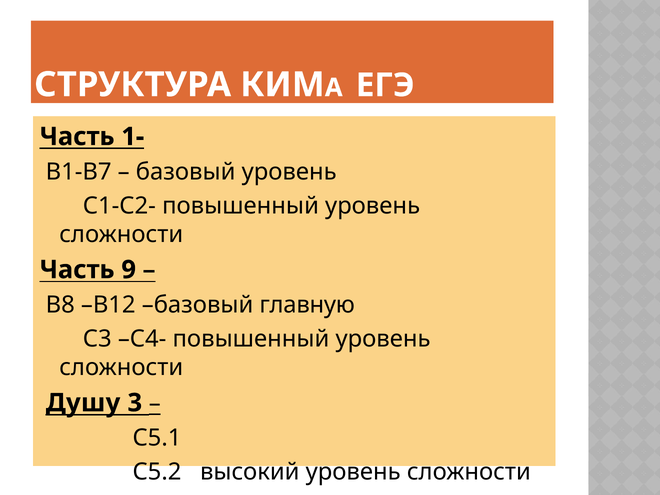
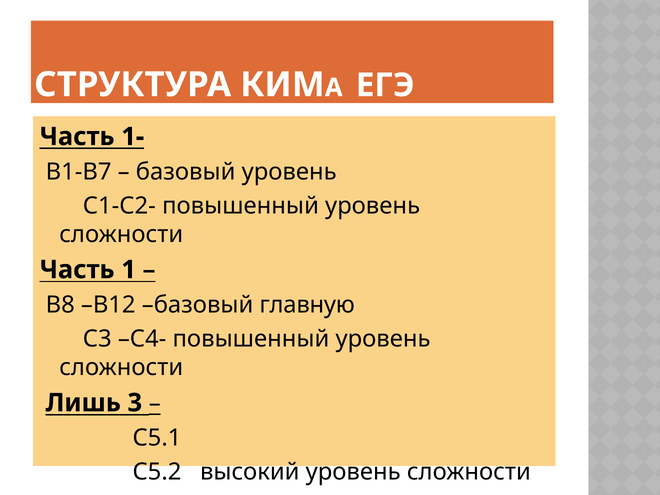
9: 9 -> 1
Душу: Душу -> Лишь
